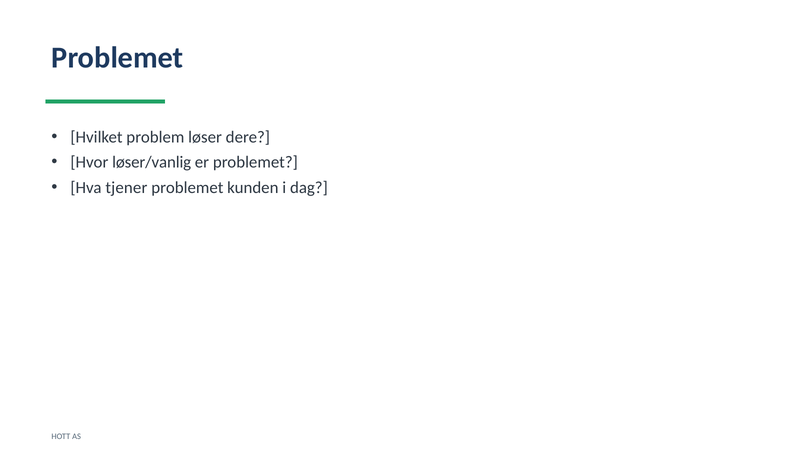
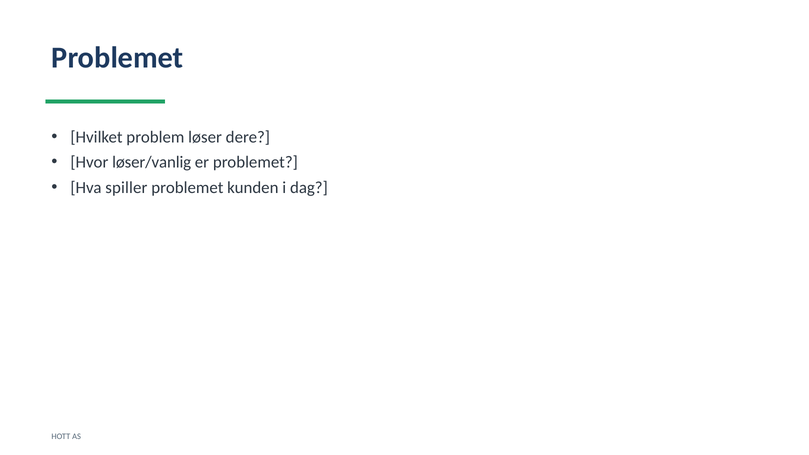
tjener: tjener -> spiller
